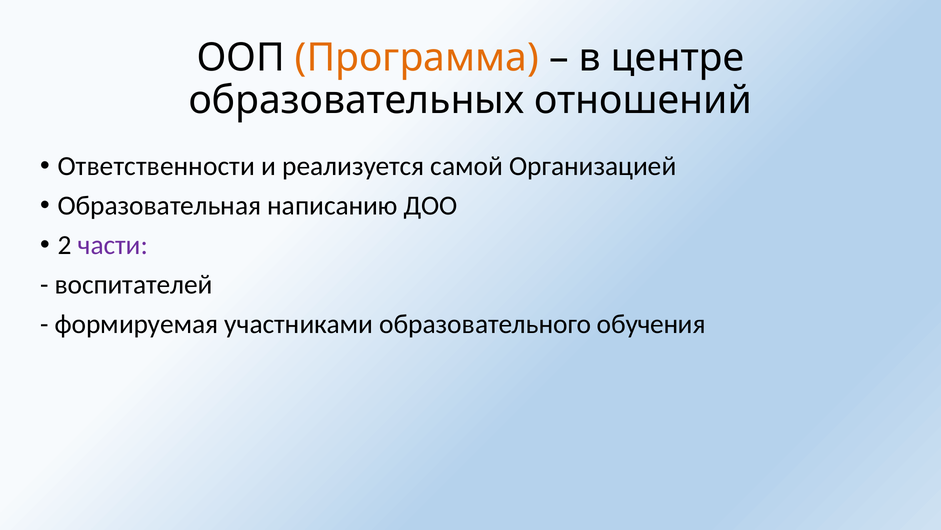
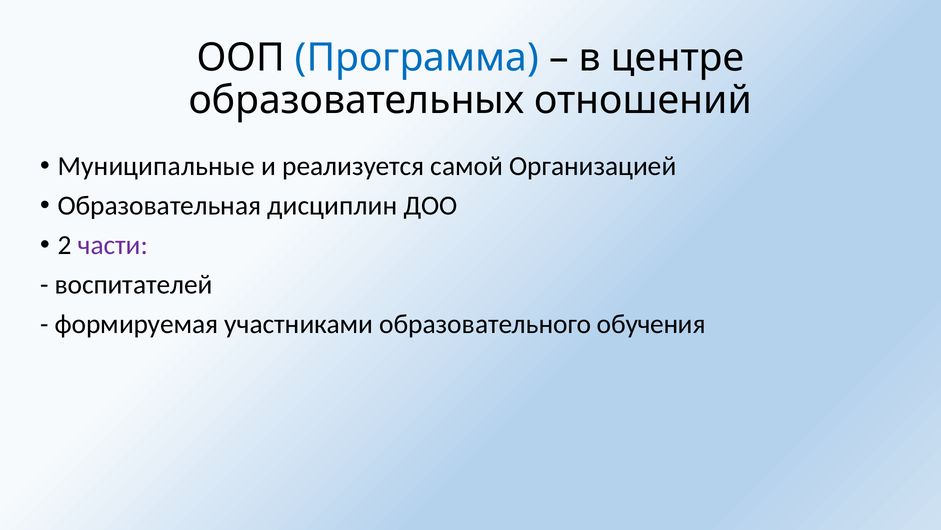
Программа colour: orange -> blue
Ответственности: Ответственности -> Муниципальные
написанию: написанию -> дисциплин
